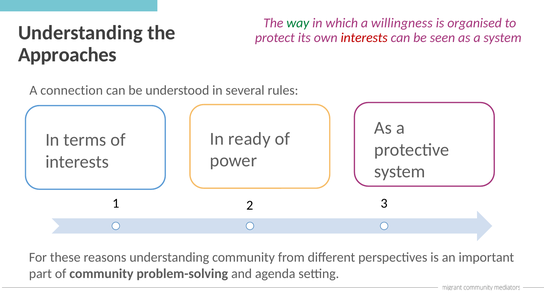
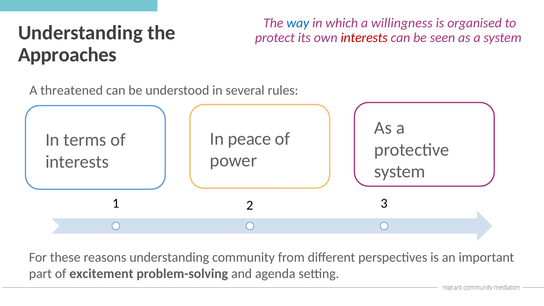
way colour: green -> blue
connection: connection -> threatened
ready: ready -> peace
of community: community -> excitement
